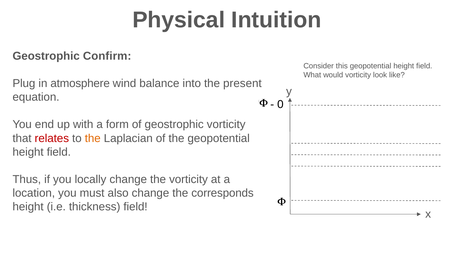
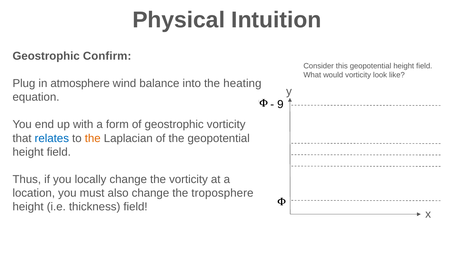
present: present -> heating
0: 0 -> 9
relates colour: red -> blue
corresponds: corresponds -> troposphere
